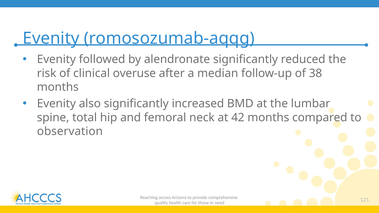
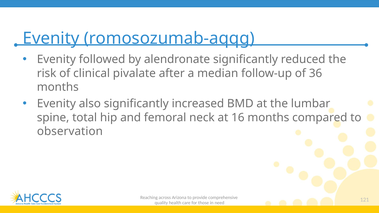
overuse: overuse -> pivalate
38: 38 -> 36
42: 42 -> 16
